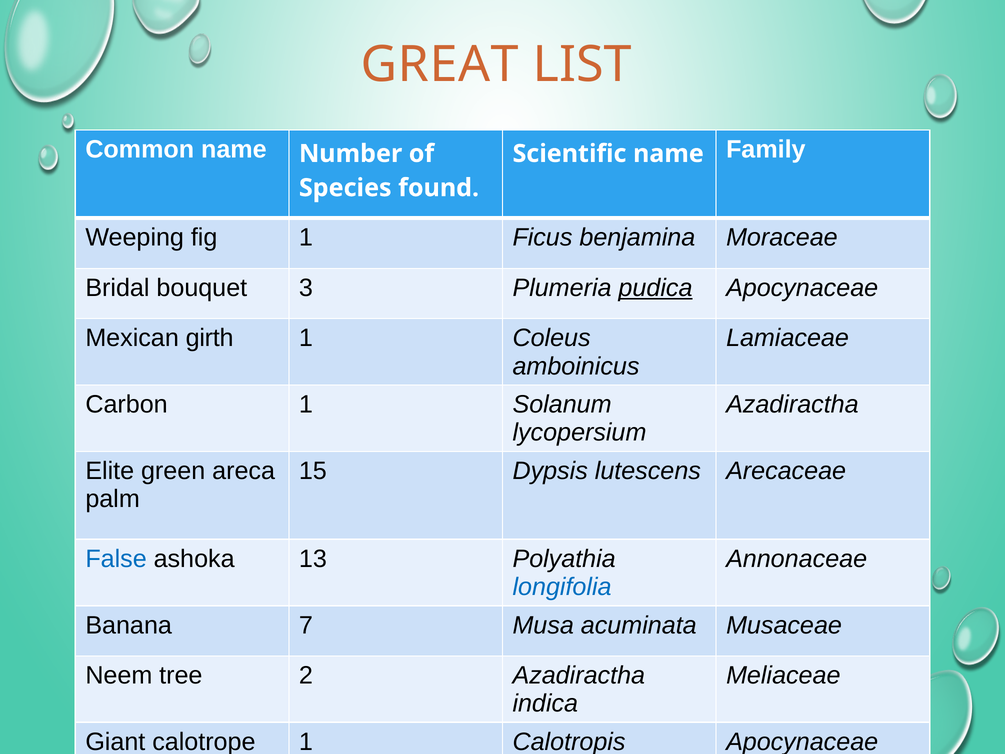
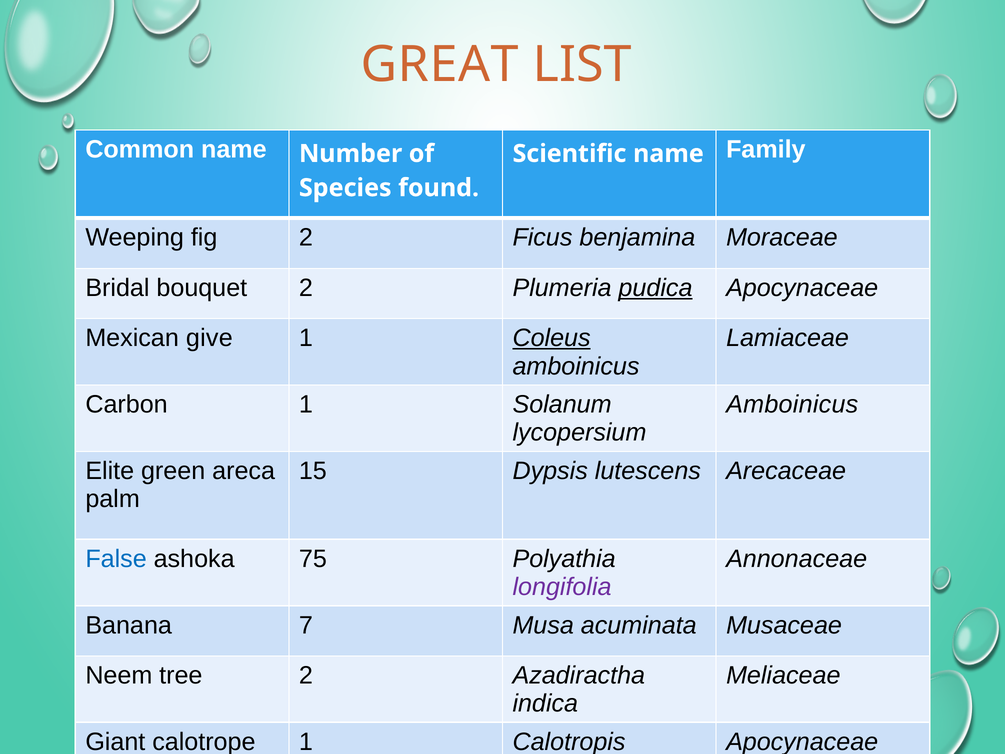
fig 1: 1 -> 2
bouquet 3: 3 -> 2
girth: girth -> give
Coleus underline: none -> present
Azadiractha at (792, 404): Azadiractha -> Amboinicus
13: 13 -> 75
longifolia colour: blue -> purple
